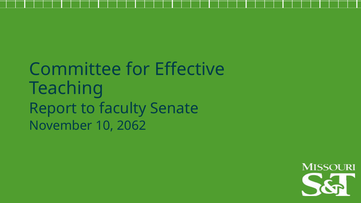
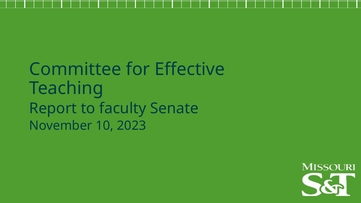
2062: 2062 -> 2023
